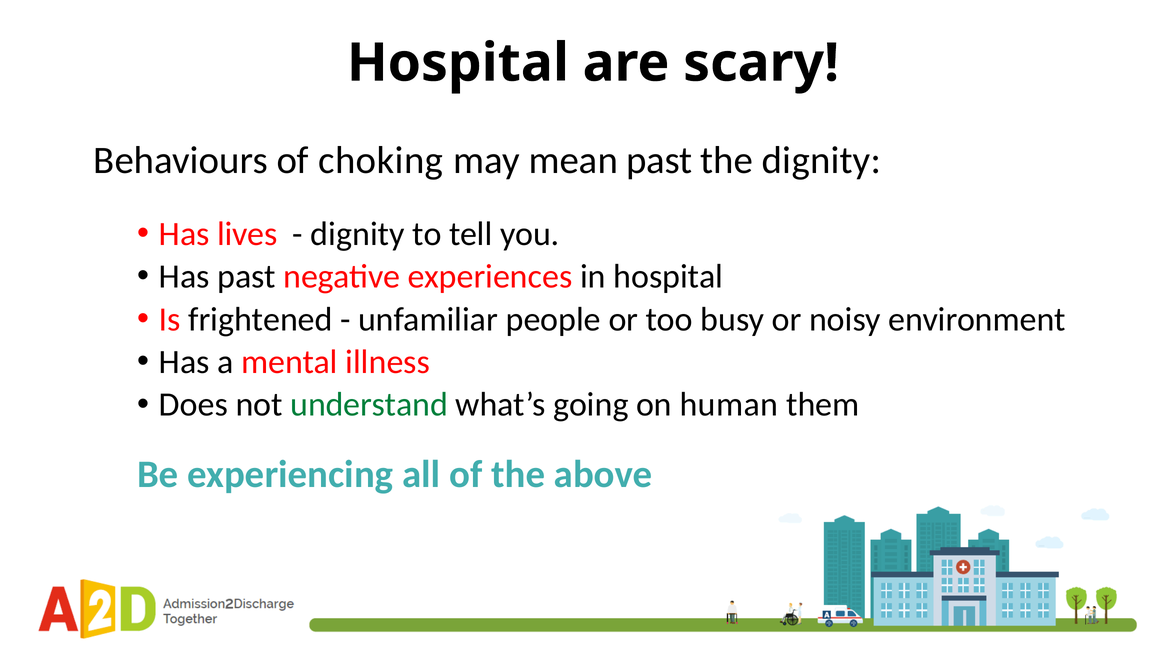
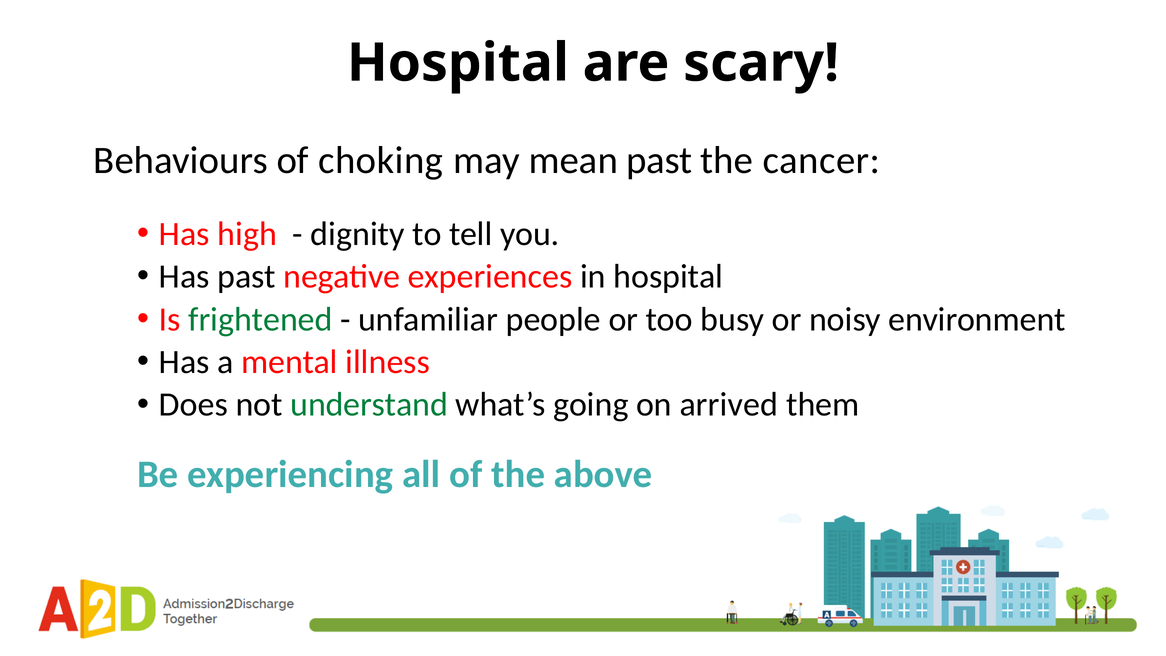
the dignity: dignity -> cancer
lives: lives -> high
frightened colour: black -> green
human: human -> arrived
